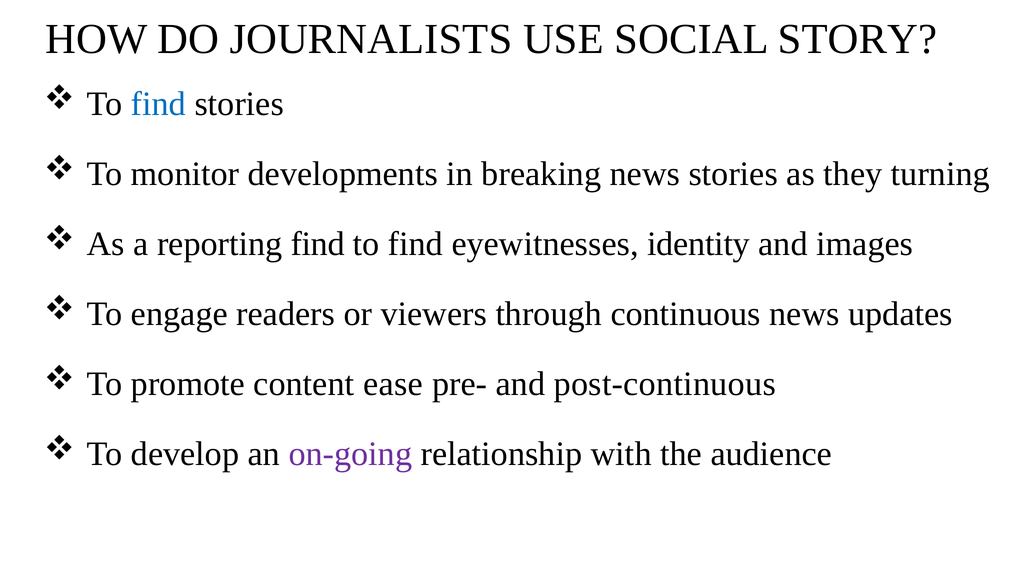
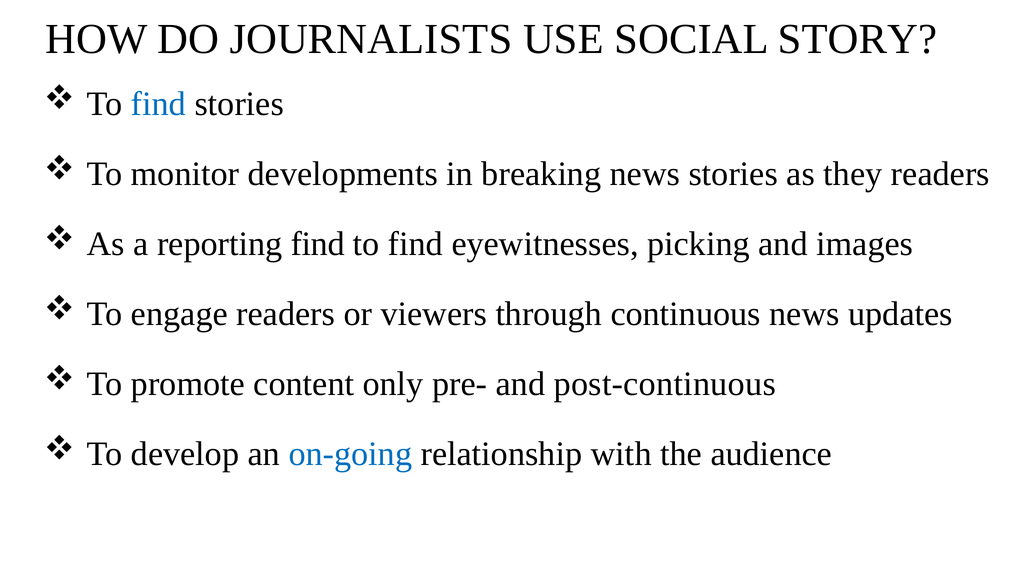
they turning: turning -> readers
identity: identity -> picking
ease: ease -> only
on-going colour: purple -> blue
